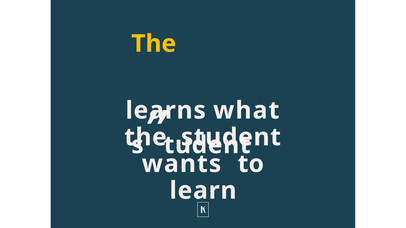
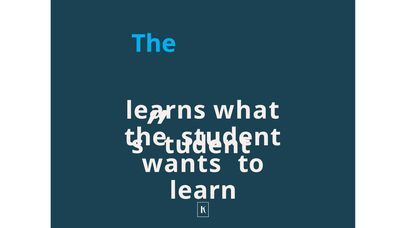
The at (154, 44) colour: yellow -> light blue
